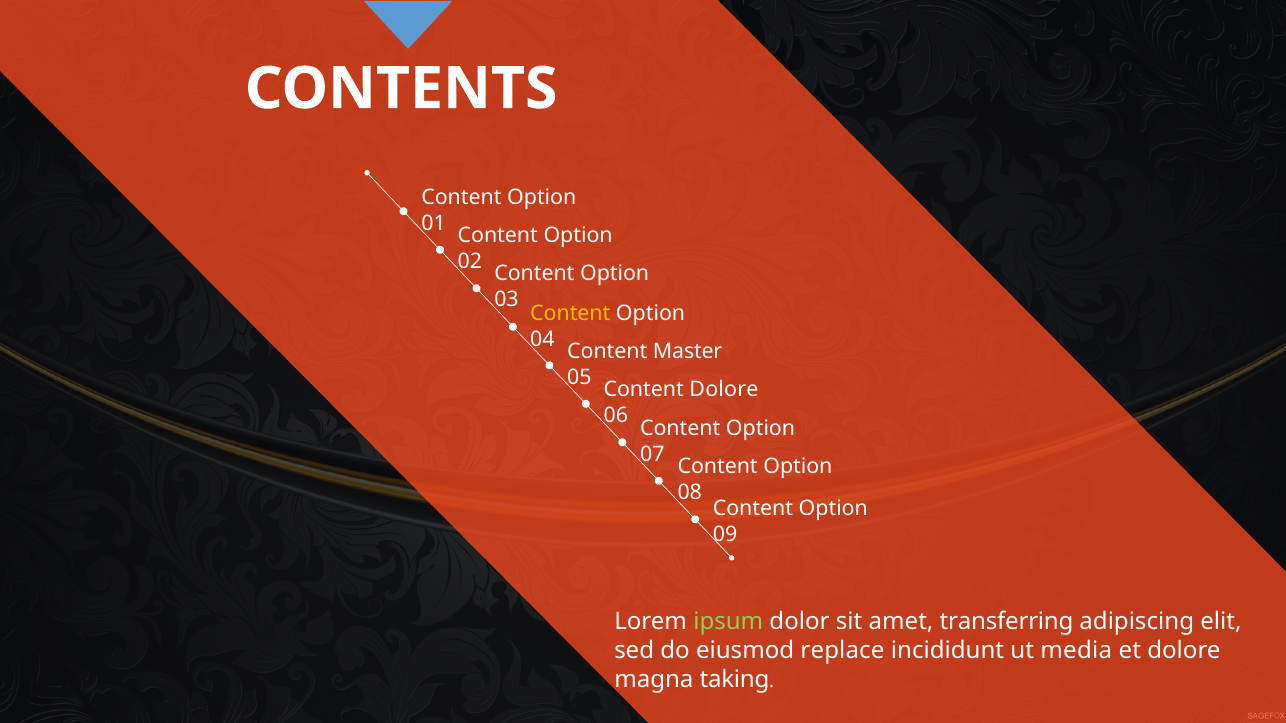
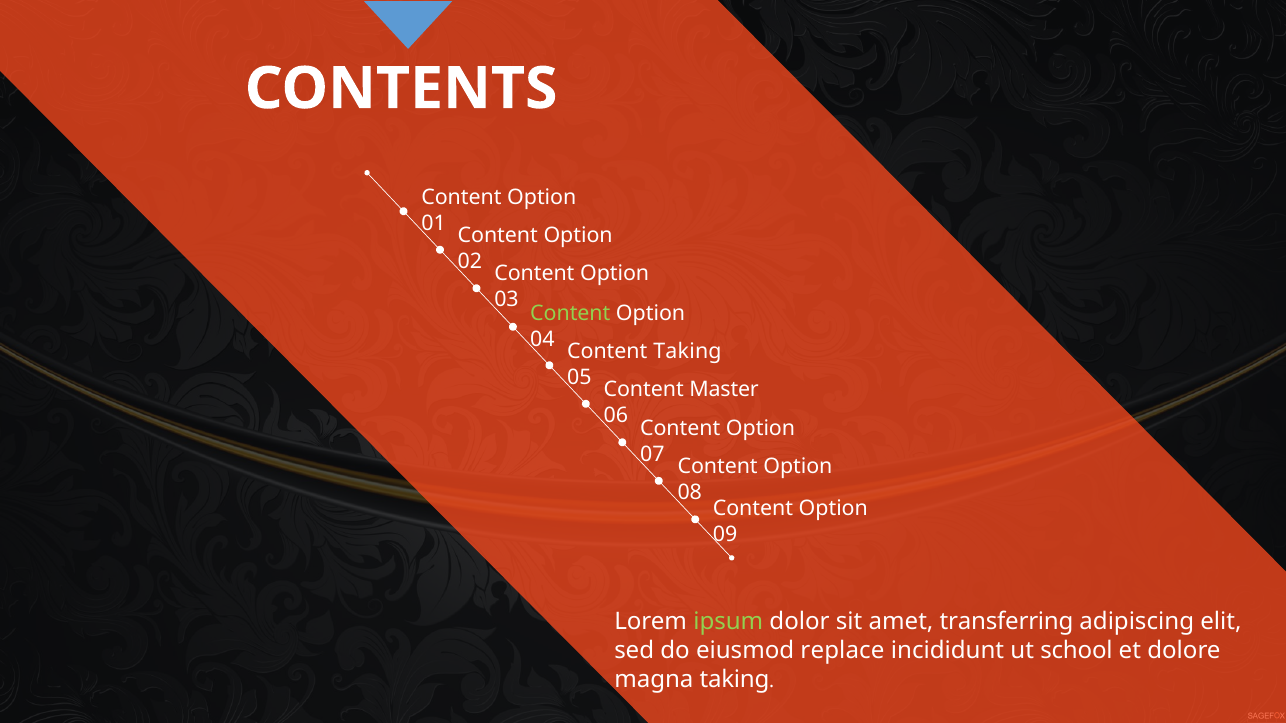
Content at (570, 314) colour: yellow -> light green
Content Master: Master -> Taking
Content Dolore: Dolore -> Master
media: media -> school
